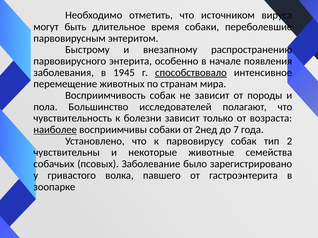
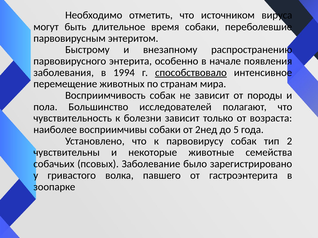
1945: 1945 -> 1994
наиболее underline: present -> none
7: 7 -> 5
